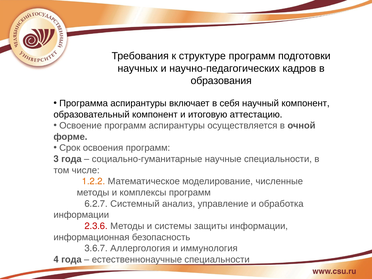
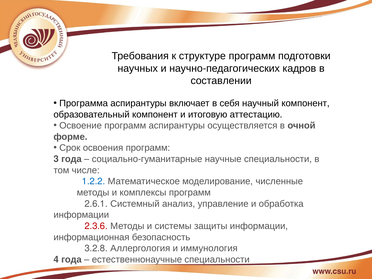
образования: образования -> составлении
1.2.2 colour: orange -> blue
6.2.7: 6.2.7 -> 2.6.1
3.6.7: 3.6.7 -> 3.2.8
